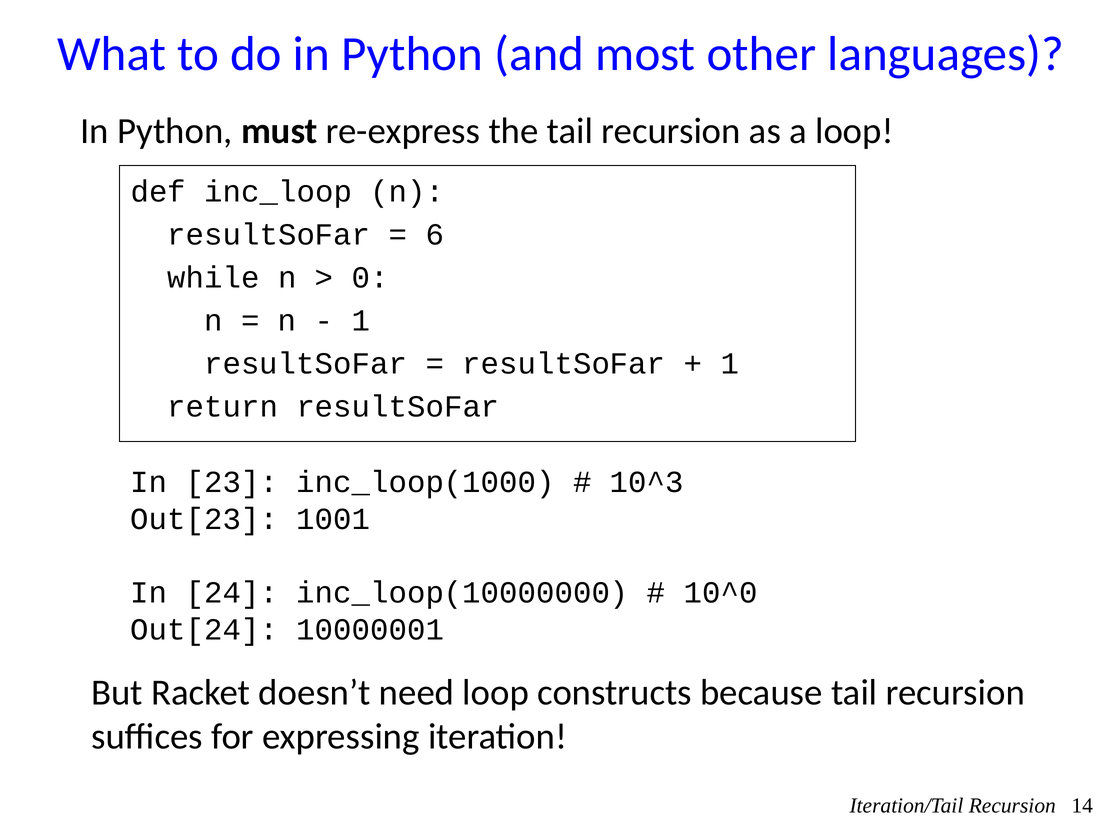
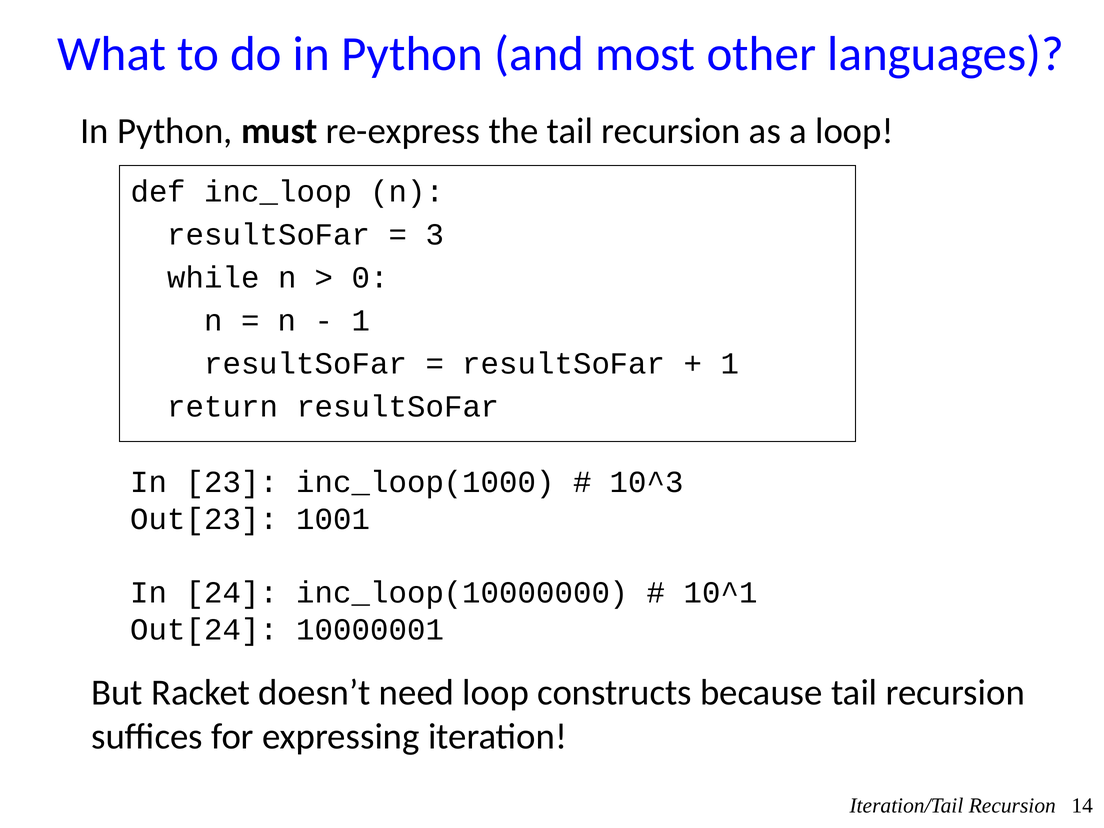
6: 6 -> 3
10^0: 10^0 -> 10^1
